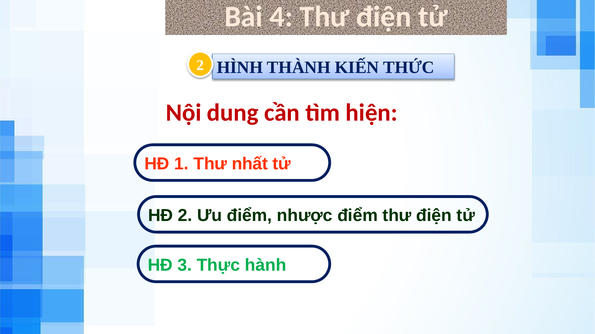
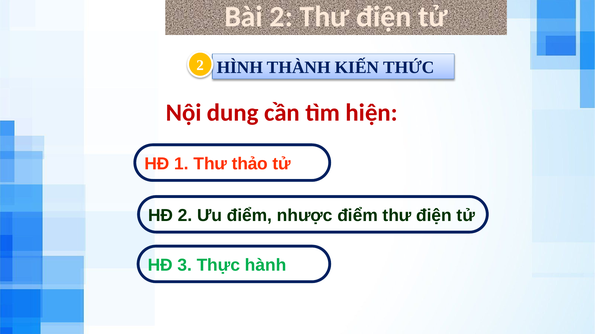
Bài 4: 4 -> 2
nhất: nhất -> thảo
